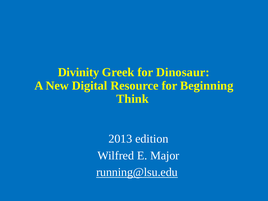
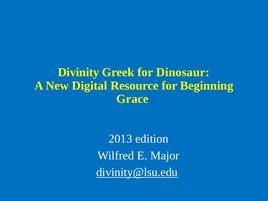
Think: Think -> Grace
running@lsu.edu: running@lsu.edu -> divinity@lsu.edu
